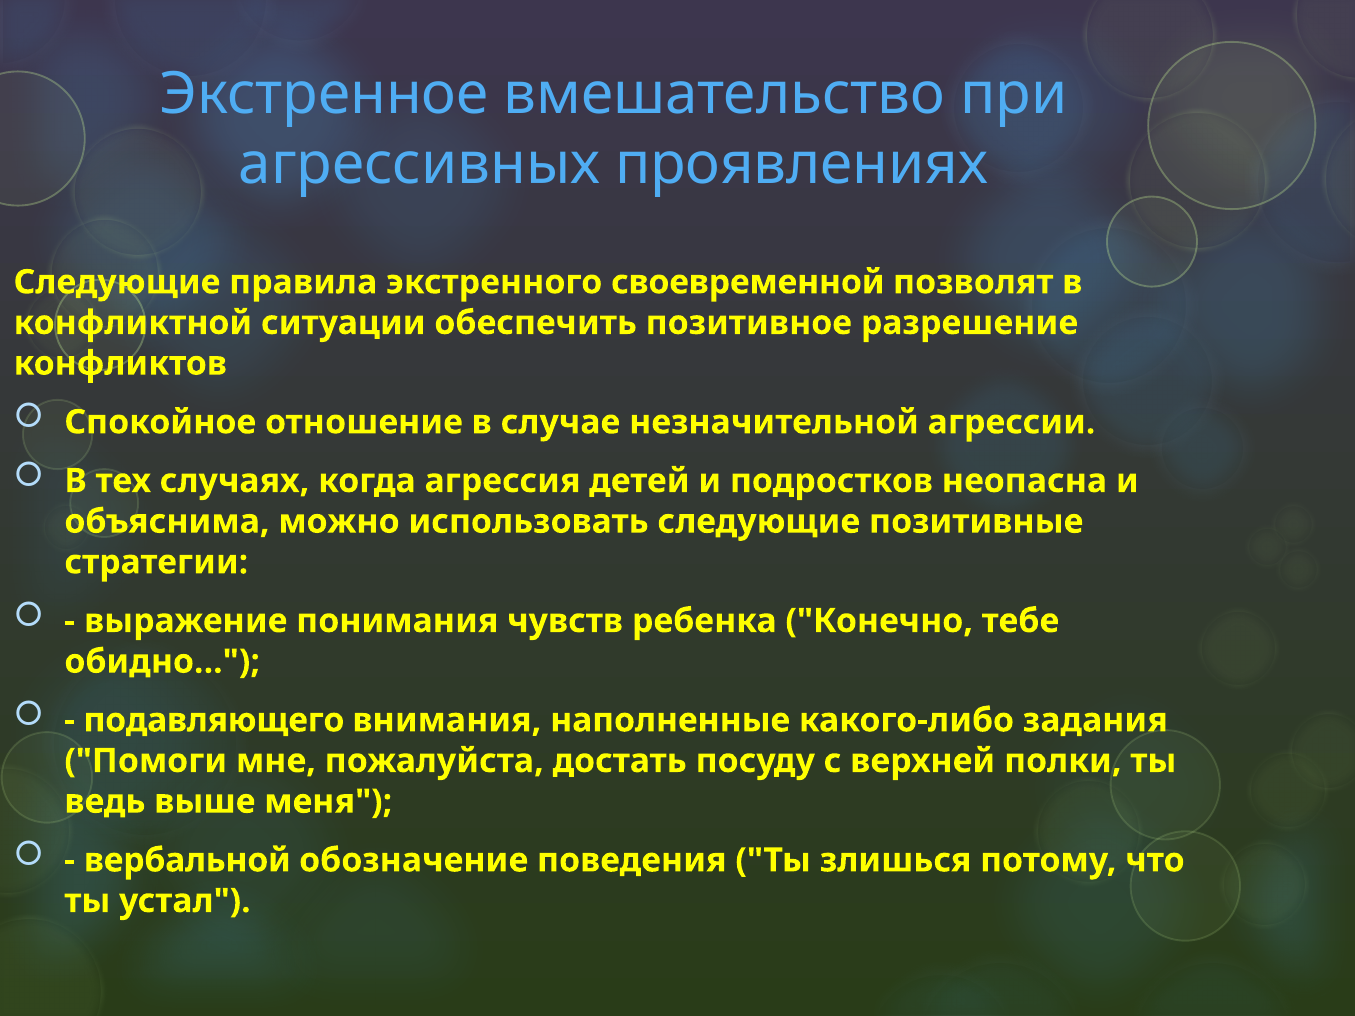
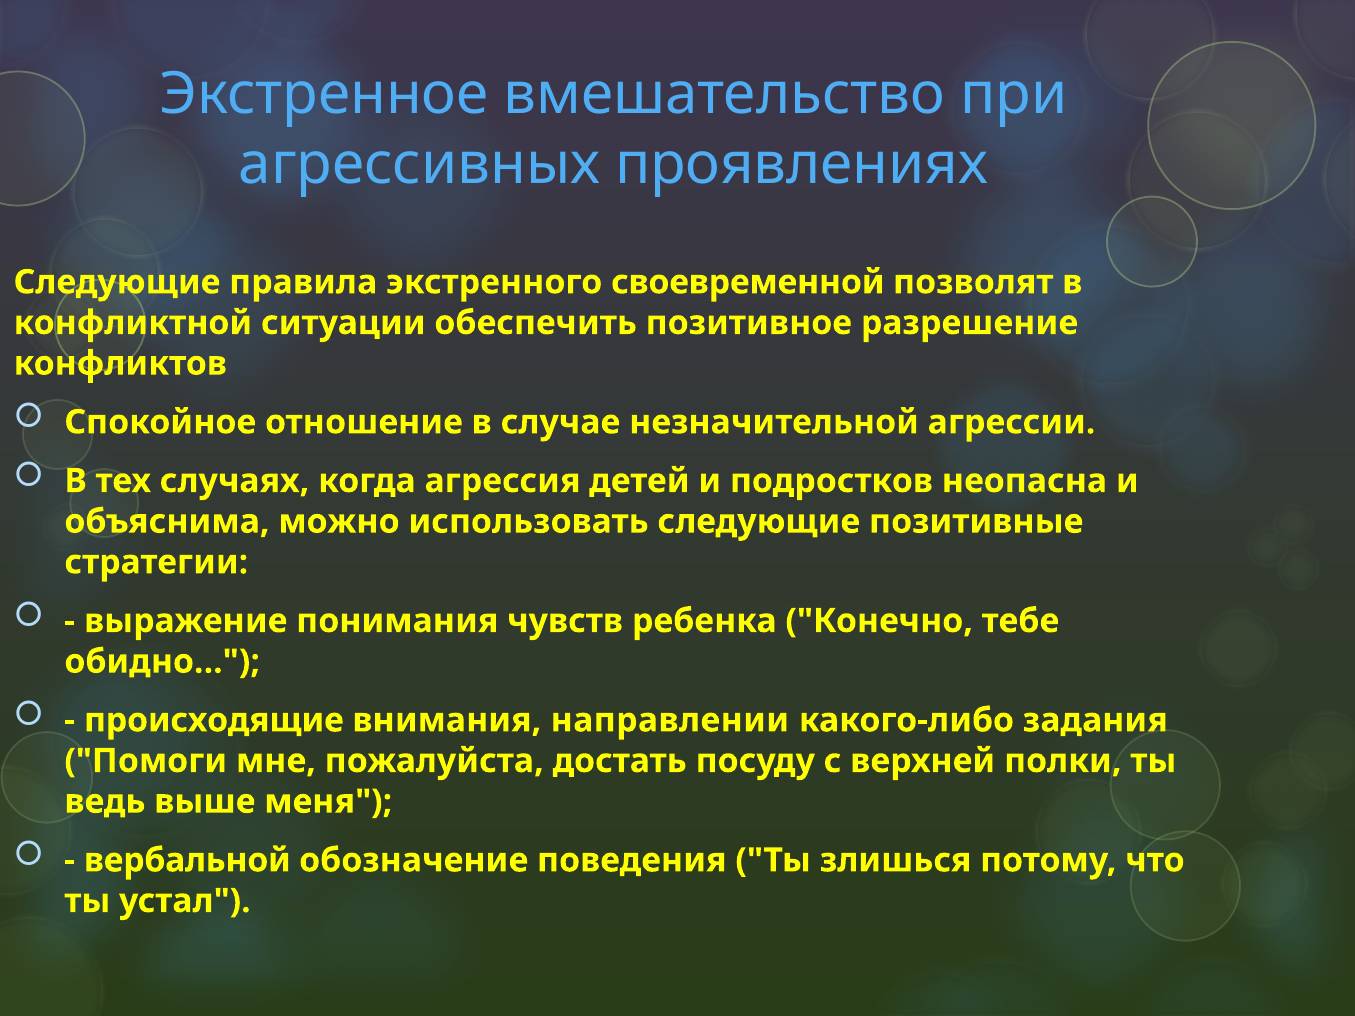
подавляющего: подавляющего -> происходящие
наполненные: наполненные -> направлении
